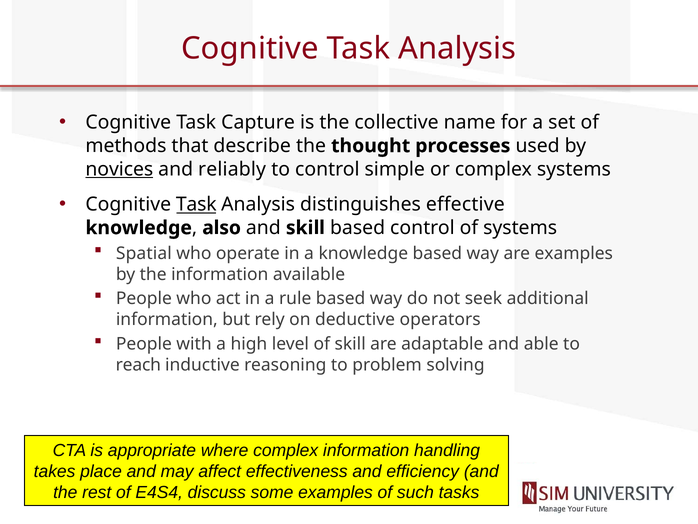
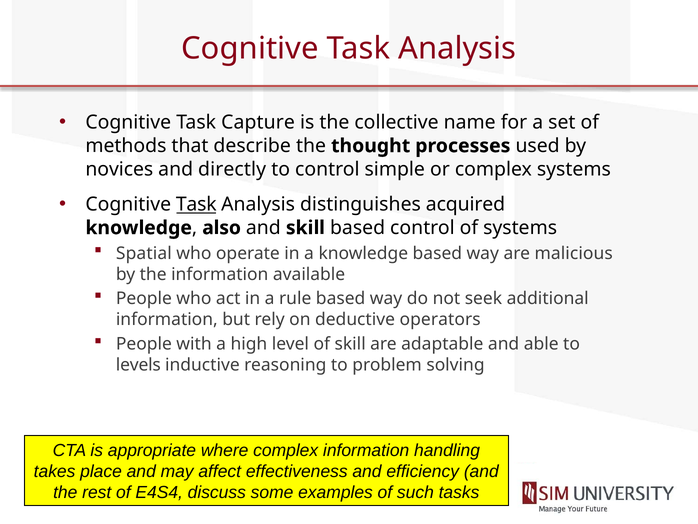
novices underline: present -> none
reliably: reliably -> directly
effective: effective -> acquired
are examples: examples -> malicious
reach: reach -> levels
